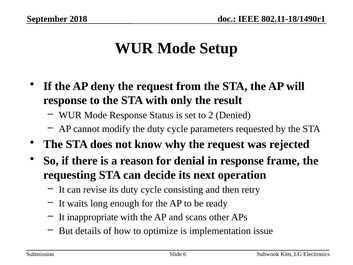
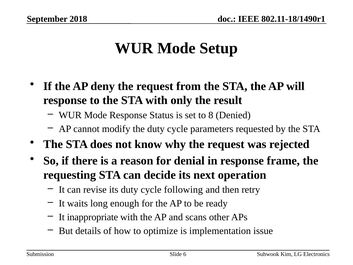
2: 2 -> 8
consisting: consisting -> following
